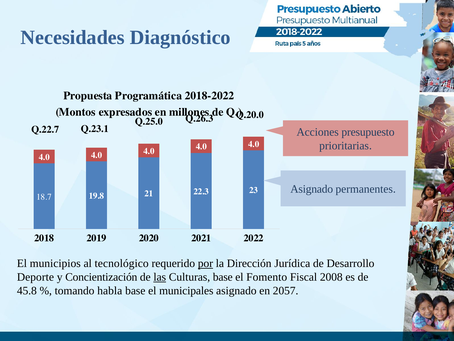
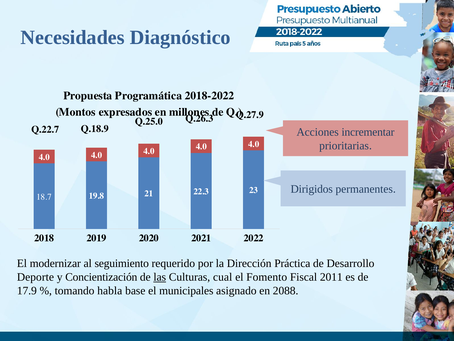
Q.20.0: Q.20.0 -> Q.27.9
Q.23.1: Q.23.1 -> Q.18.9
presupuesto: presupuesto -> incrementar
Asignado at (312, 189): Asignado -> Dirigidos
municipios: municipios -> modernizar
tecnológico: tecnológico -> seguimiento
por underline: present -> none
Jurídica: Jurídica -> Práctica
Culturas base: base -> cual
2008: 2008 -> 2011
45.8: 45.8 -> 17.9
2057: 2057 -> 2088
